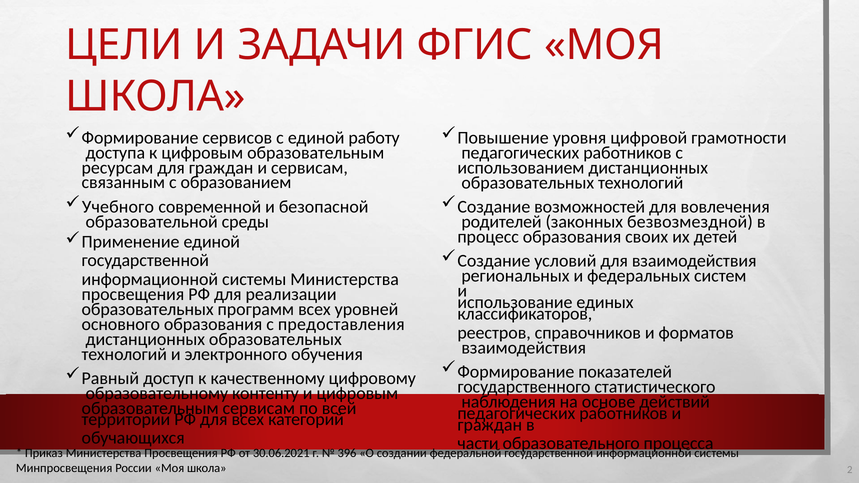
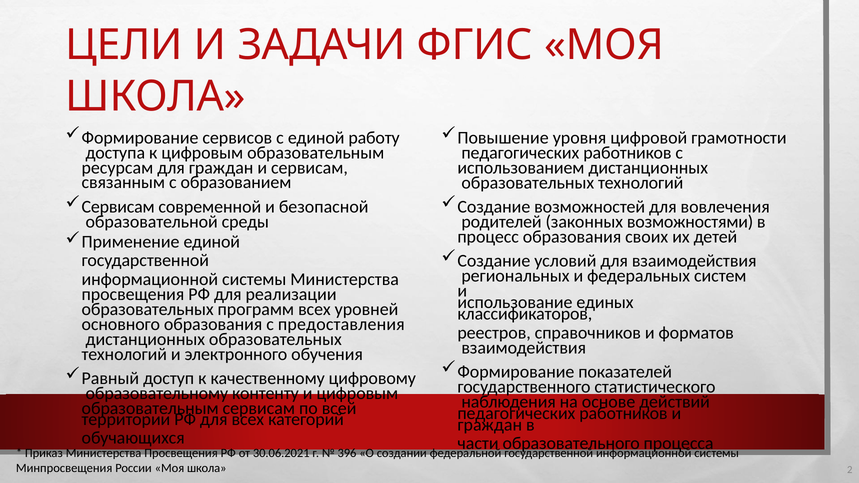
Учебного at (118, 207): Учебного -> Сервисам
безвозмездной: безвозмездной -> возможностями
